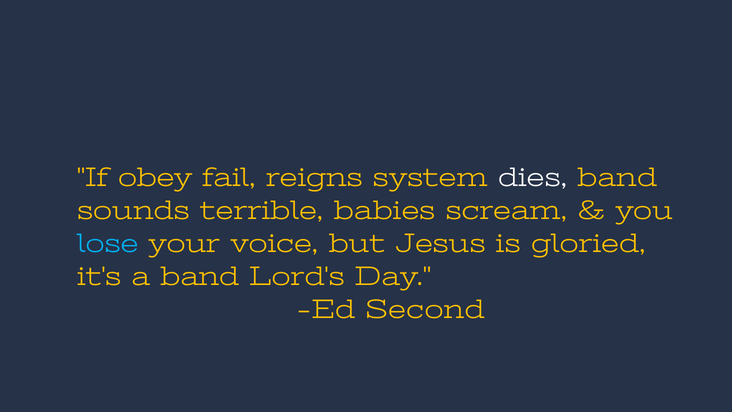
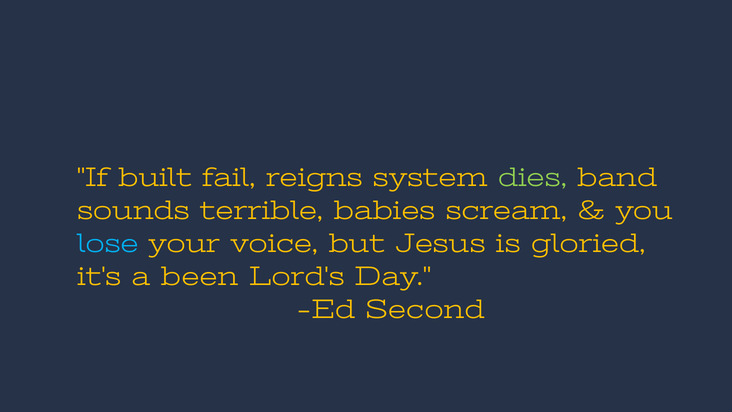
obey: obey -> built
dies colour: white -> light green
a band: band -> been
